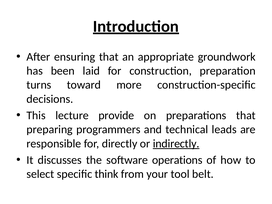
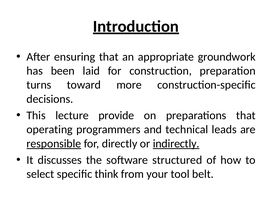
preparing: preparing -> operating
responsible underline: none -> present
operations: operations -> structured
